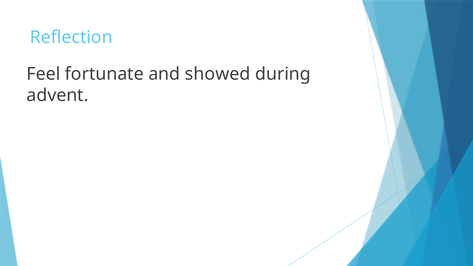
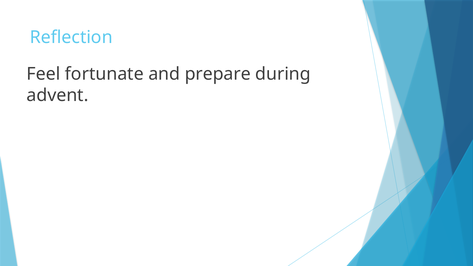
showed: showed -> prepare
